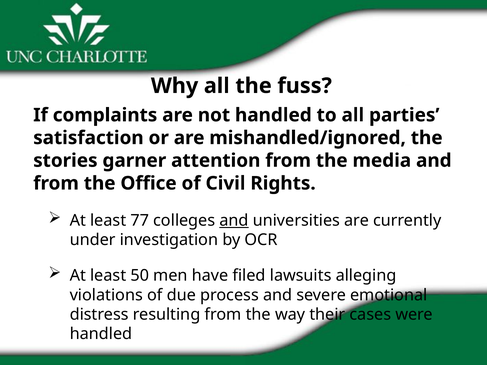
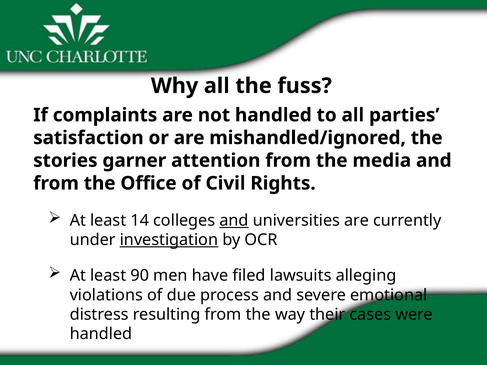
77: 77 -> 14
investigation underline: none -> present
50: 50 -> 90
